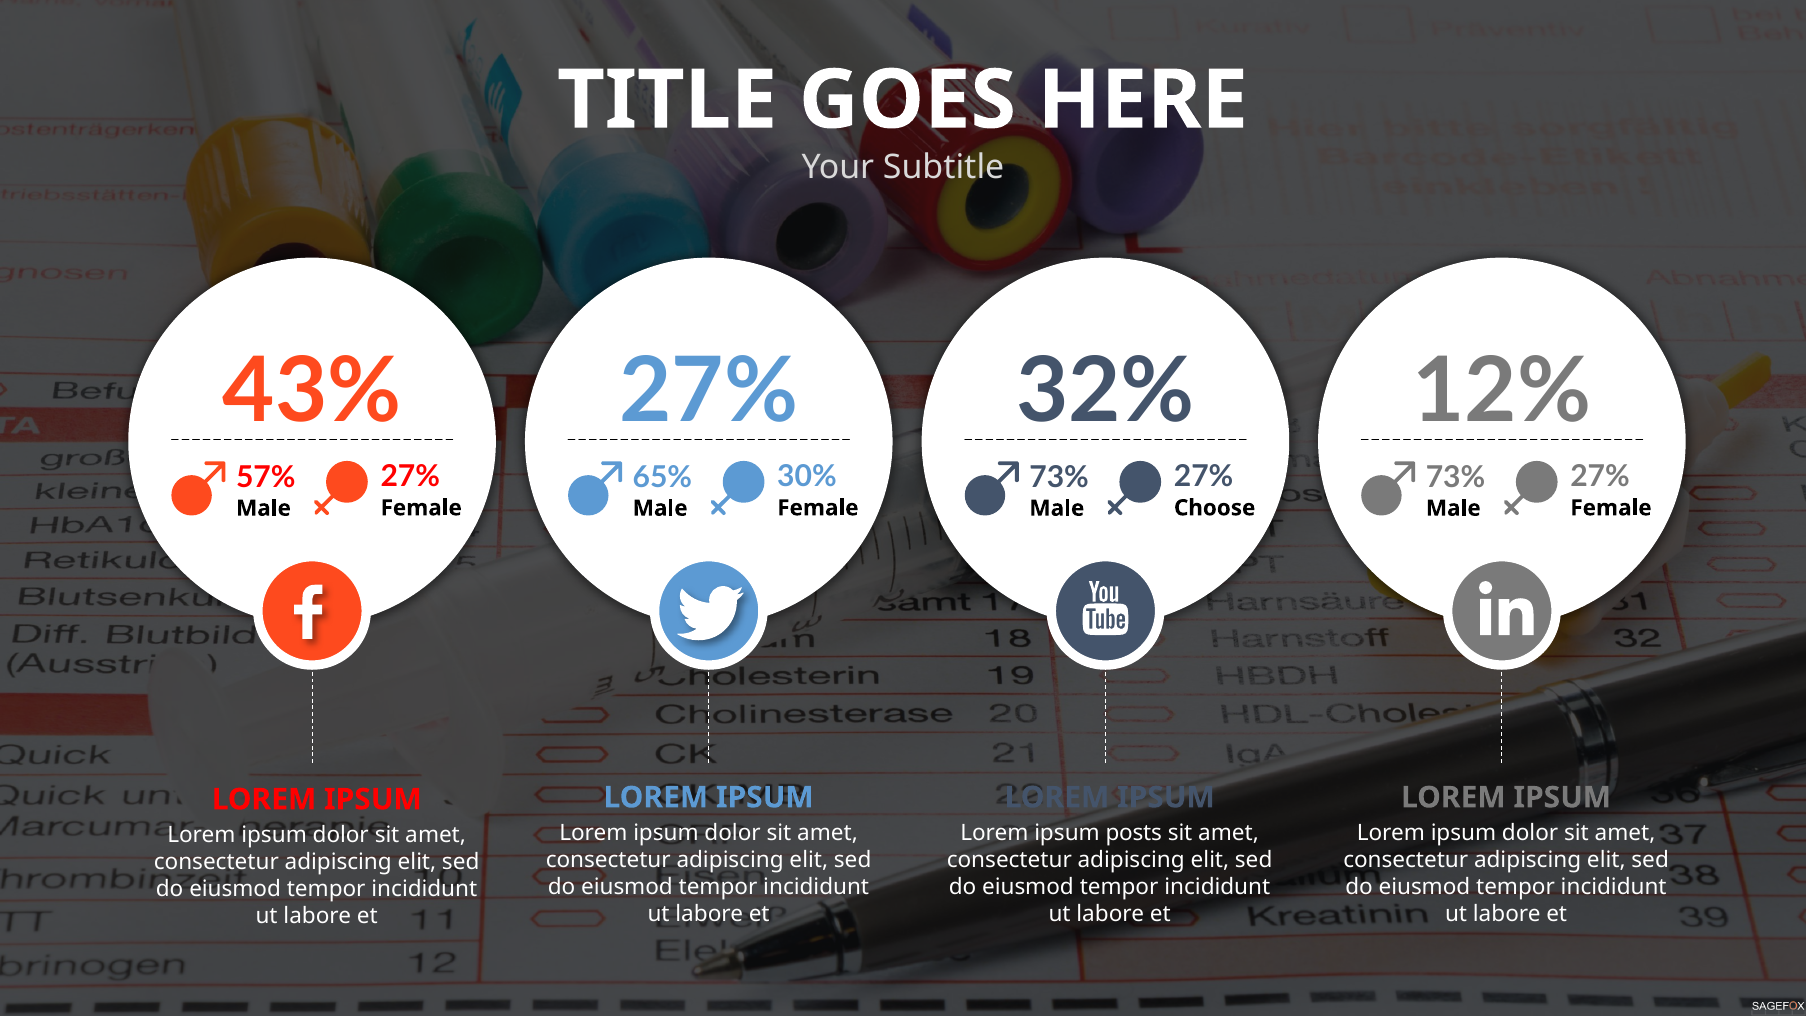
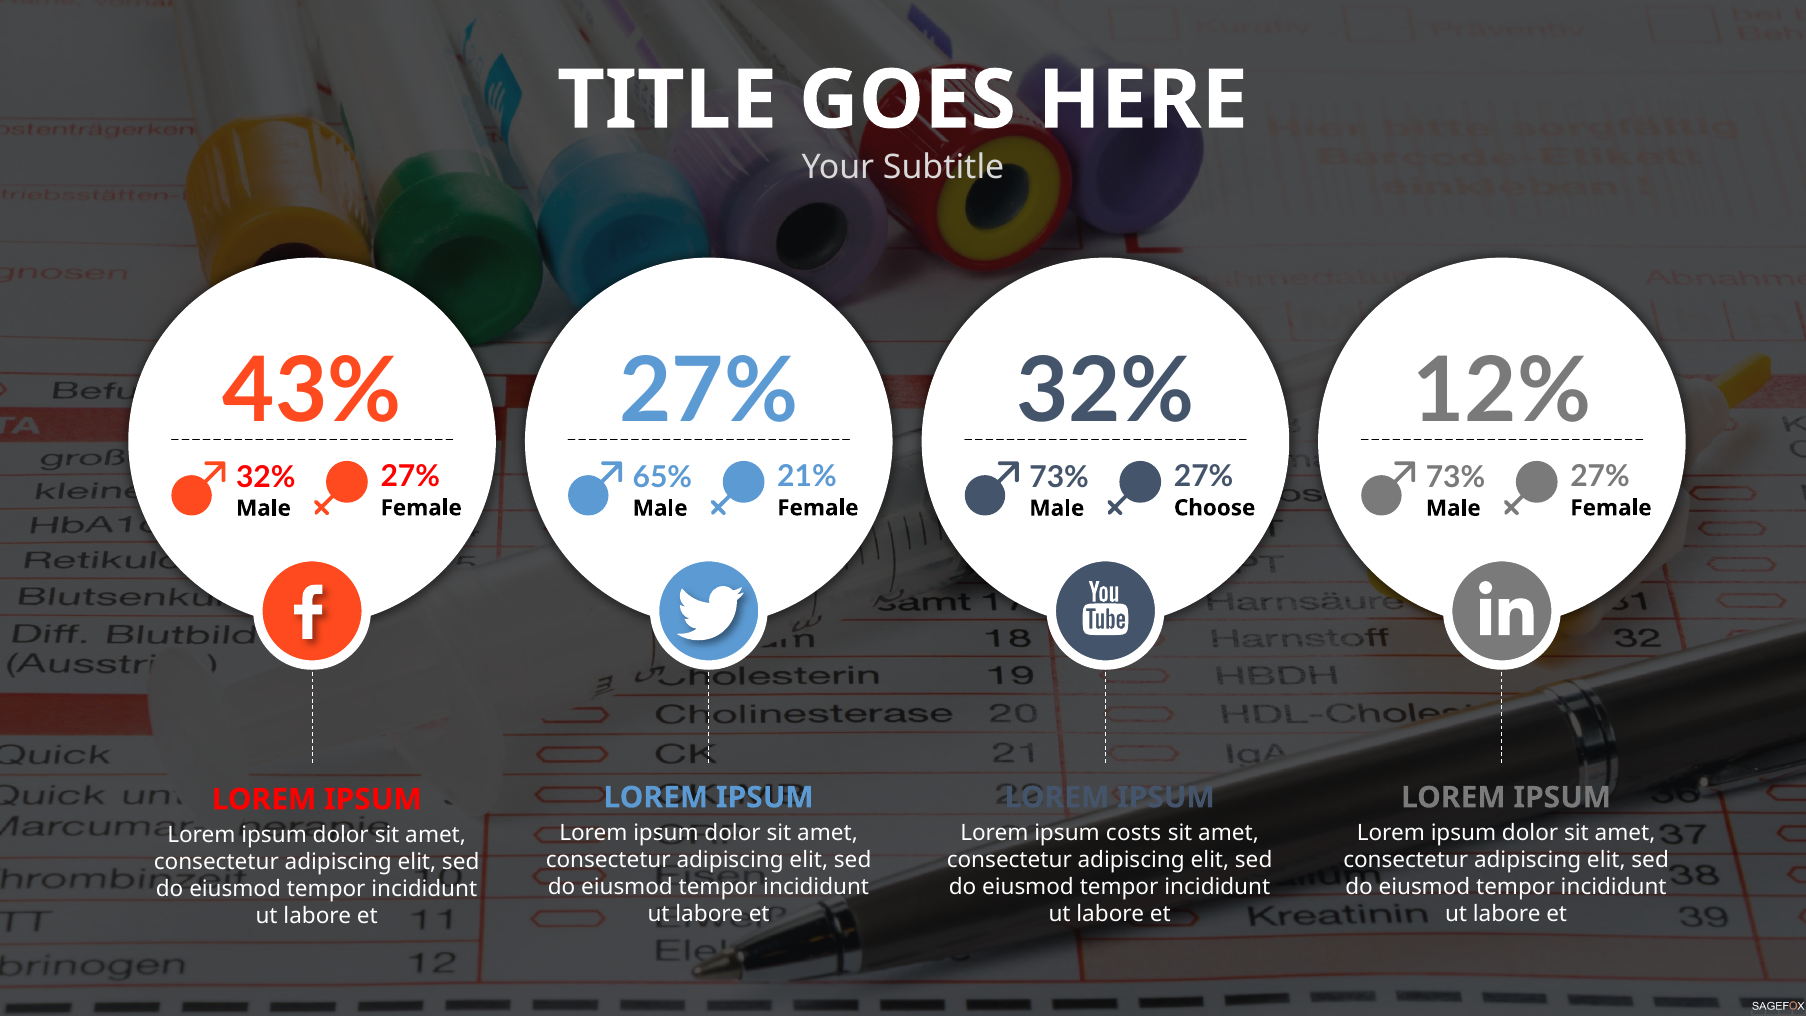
30%: 30% -> 21%
57% at (266, 477): 57% -> 32%
posts: posts -> costs
